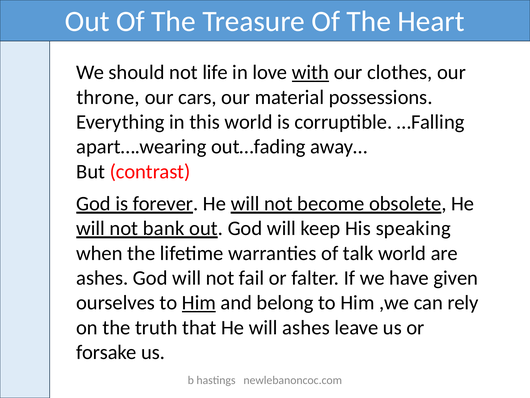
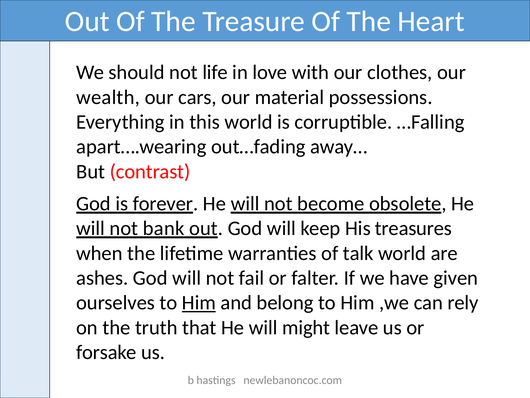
with underline: present -> none
throne: throne -> wealth
speaking: speaking -> treasures
will ashes: ashes -> might
